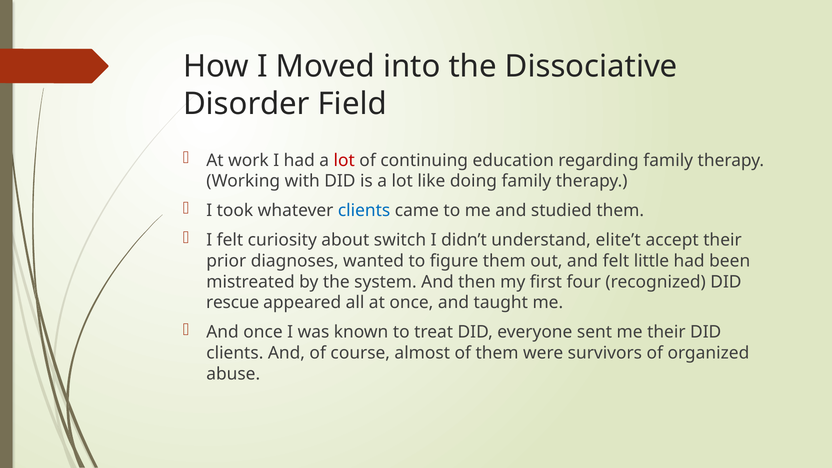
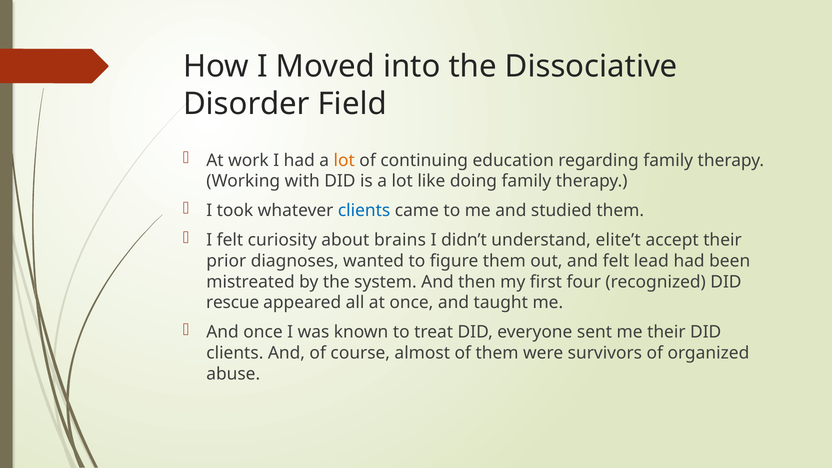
lot at (344, 160) colour: red -> orange
switch: switch -> brains
little: little -> lead
